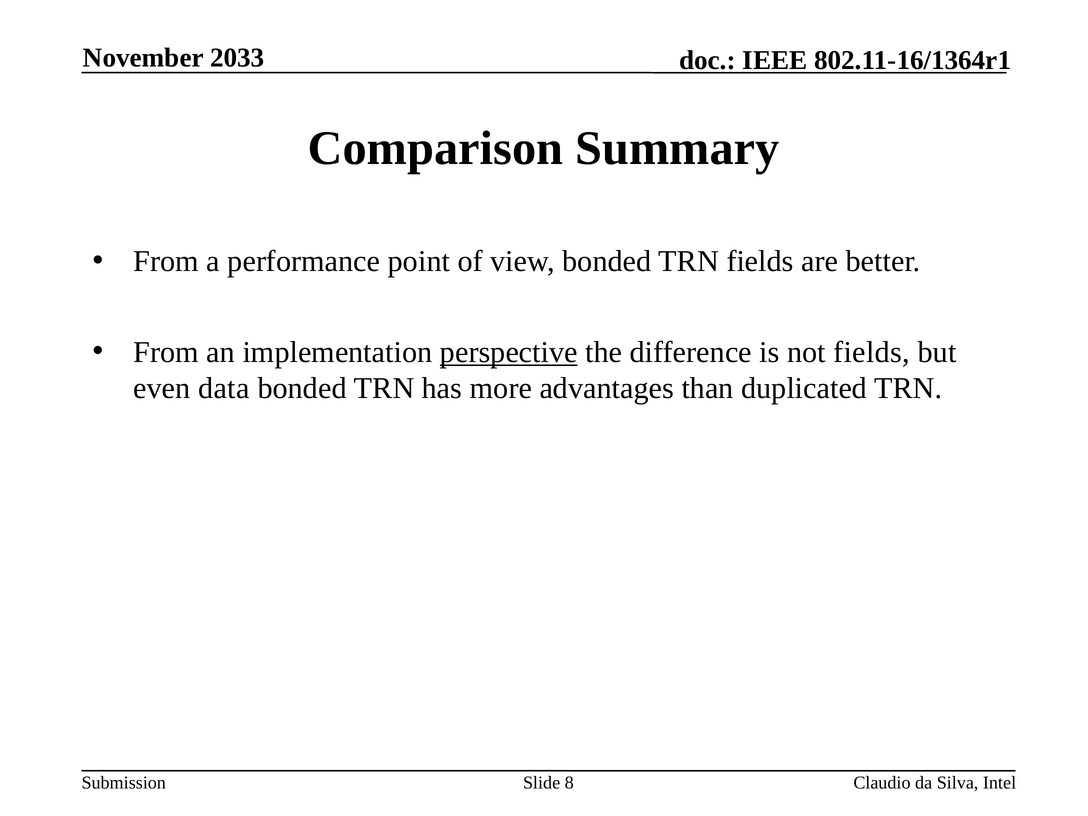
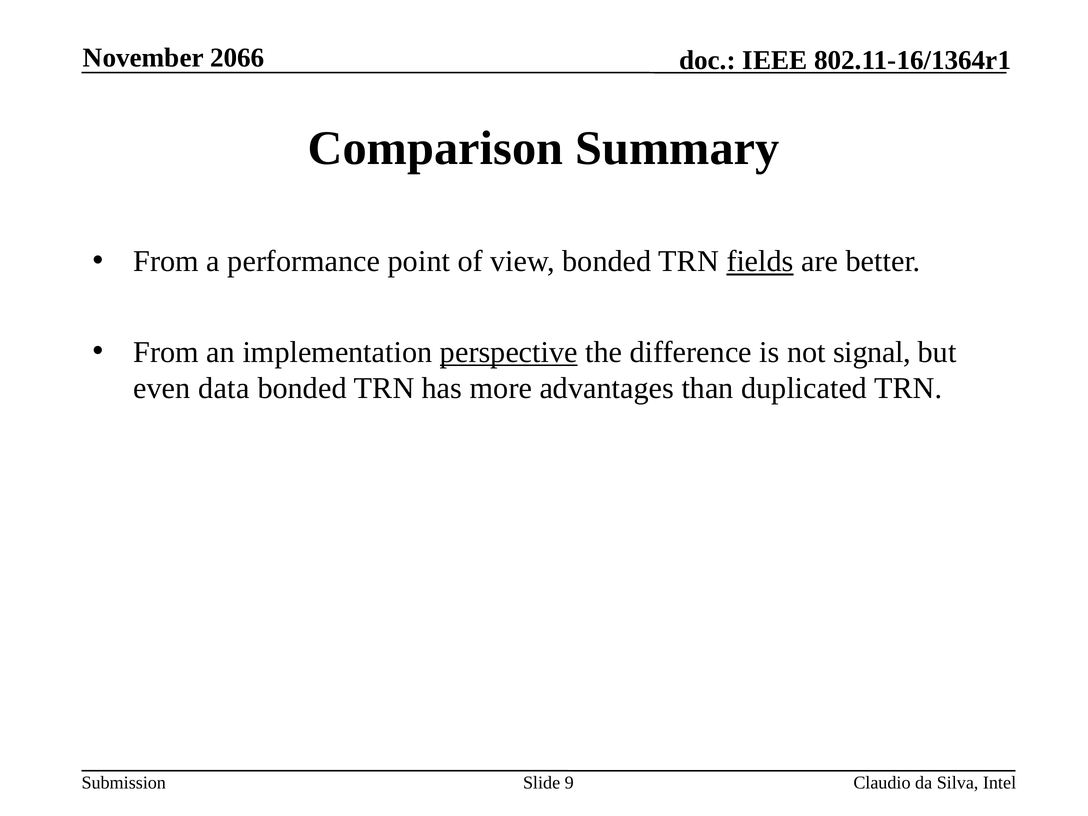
2033: 2033 -> 2066
fields at (760, 261) underline: none -> present
not fields: fields -> signal
8: 8 -> 9
